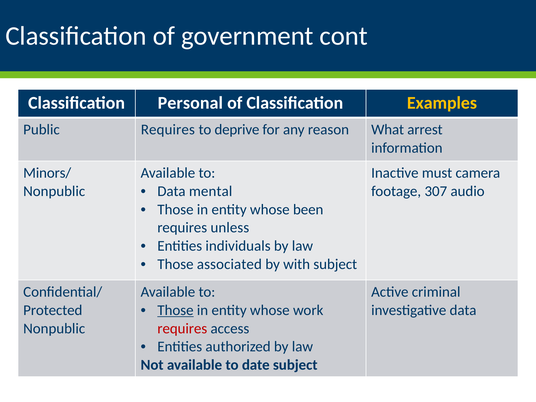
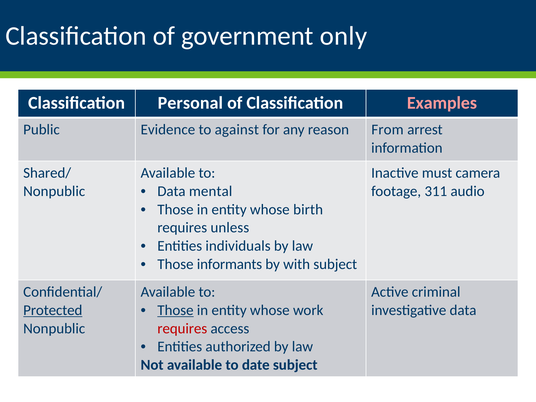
cont: cont -> only
Examples colour: yellow -> pink
Public Requires: Requires -> Evidence
deprive: deprive -> against
What: What -> From
Minors/: Minors/ -> Shared/
307: 307 -> 311
been: been -> birth
associated: associated -> informants
Protected underline: none -> present
